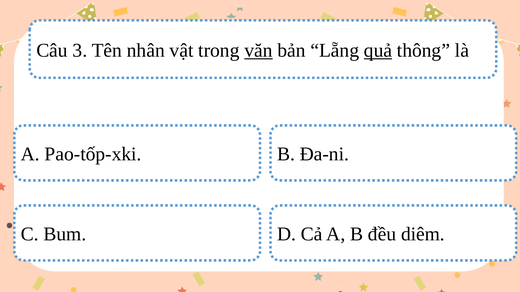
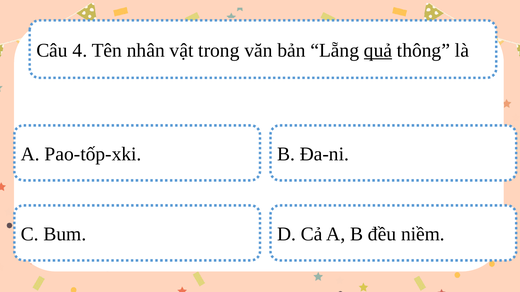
3: 3 -> 4
văn underline: present -> none
diêm: diêm -> niềm
